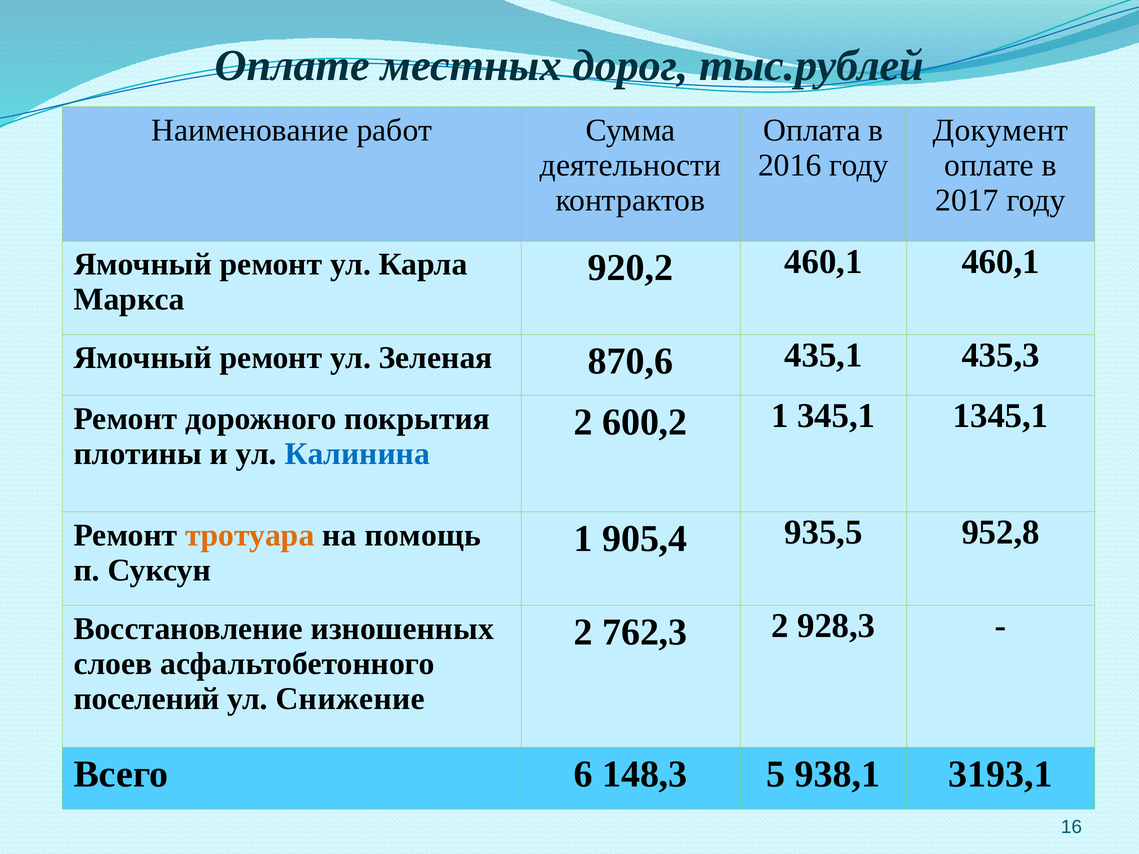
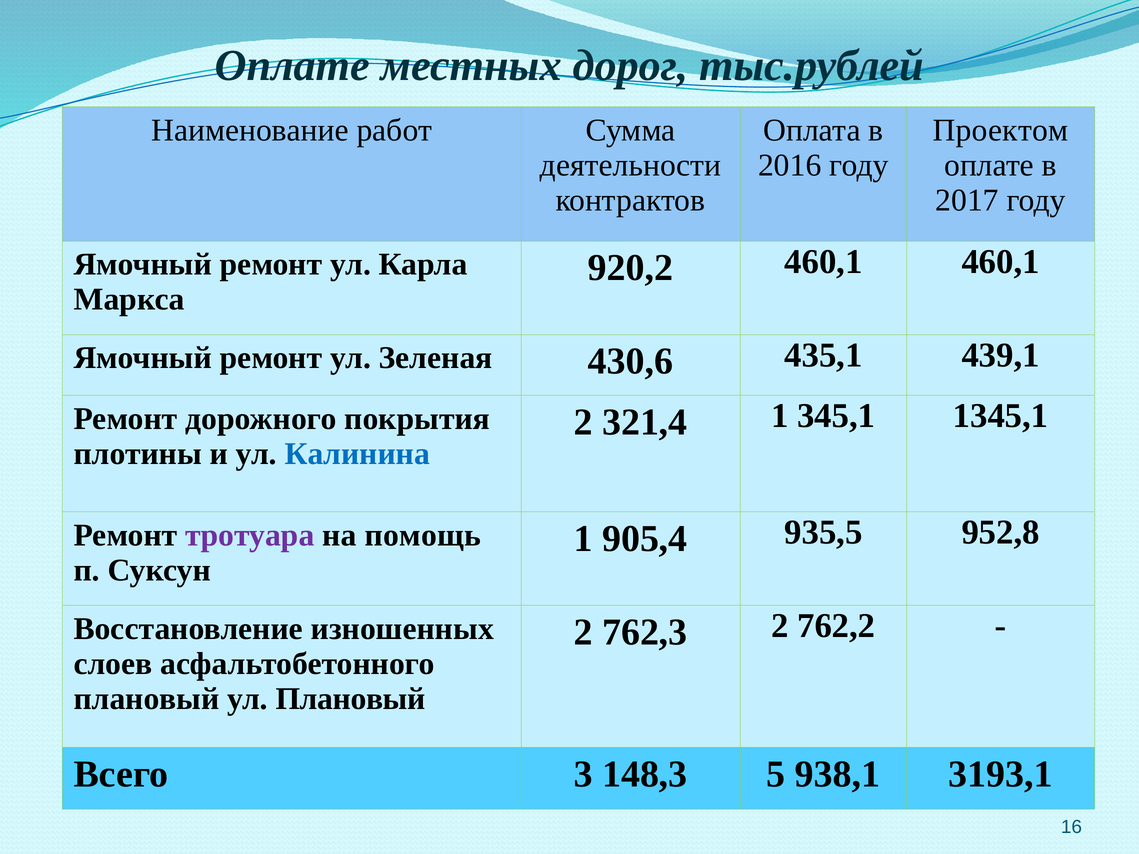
Документ: Документ -> Проектом
870,6: 870,6 -> 430,6
435,3: 435,3 -> 439,1
600,2: 600,2 -> 321,4
тротуара colour: orange -> purple
928,3: 928,3 -> 762,2
поселений at (147, 699): поселений -> плановый
ул Снижение: Снижение -> Плановый
6: 6 -> 3
